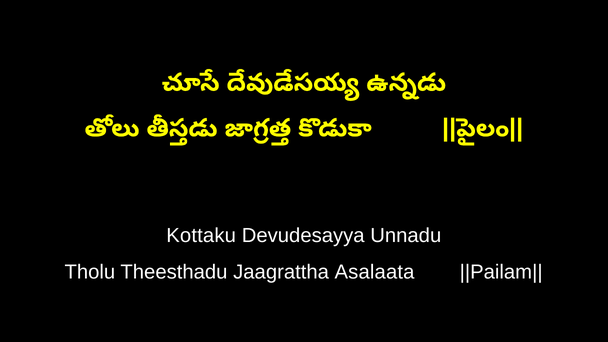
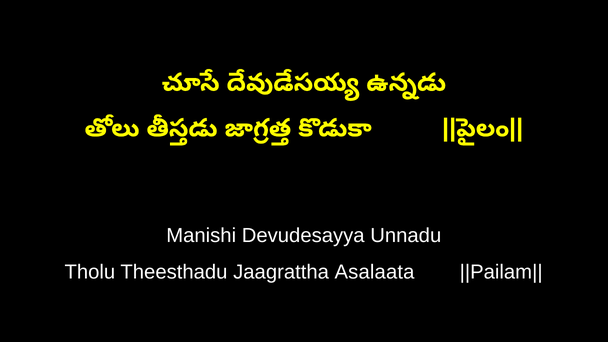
Kottaku: Kottaku -> Manishi
